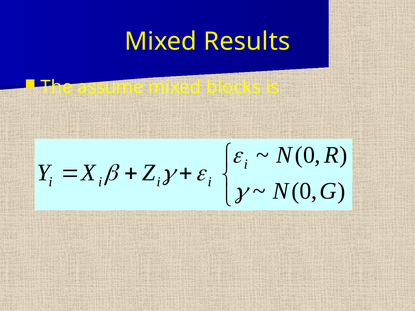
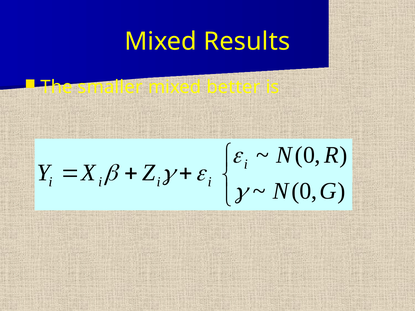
assume: assume -> smaller
blocks: blocks -> better
